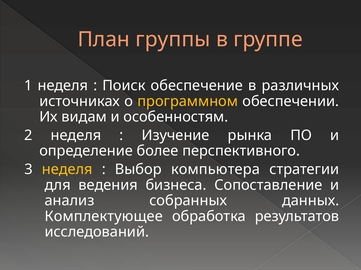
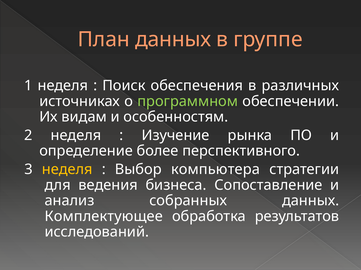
План группы: группы -> данных
обеспечение: обеспечение -> обеспечения
программном colour: yellow -> light green
